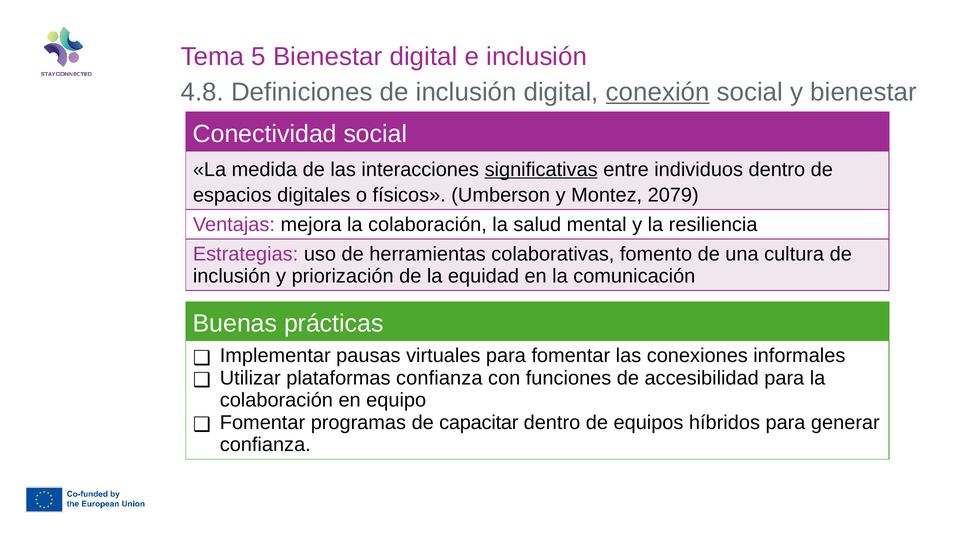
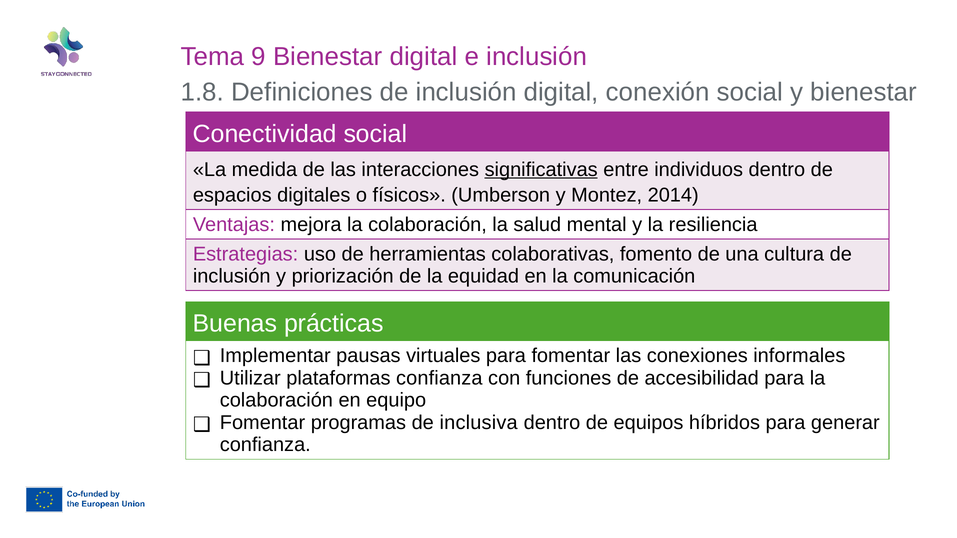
5: 5 -> 9
4.8: 4.8 -> 1.8
conexión underline: present -> none
2079: 2079 -> 2014
capacitar: capacitar -> inclusiva
